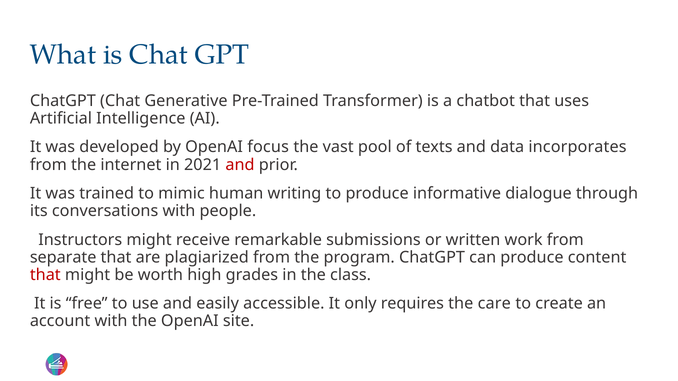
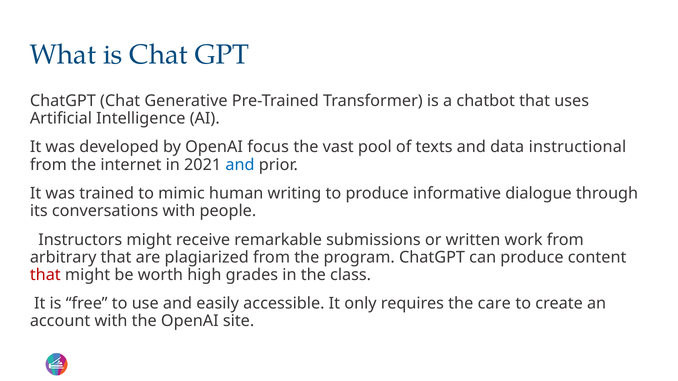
incorporates: incorporates -> instructional
and at (240, 165) colour: red -> blue
separate: separate -> arbitrary
